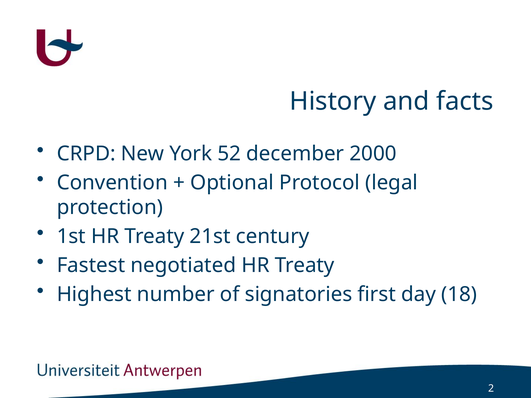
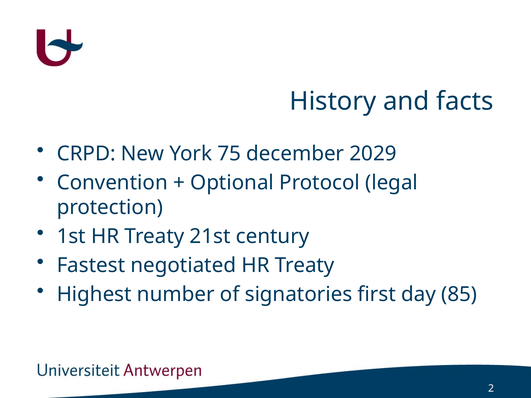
52: 52 -> 75
2000: 2000 -> 2029
18: 18 -> 85
